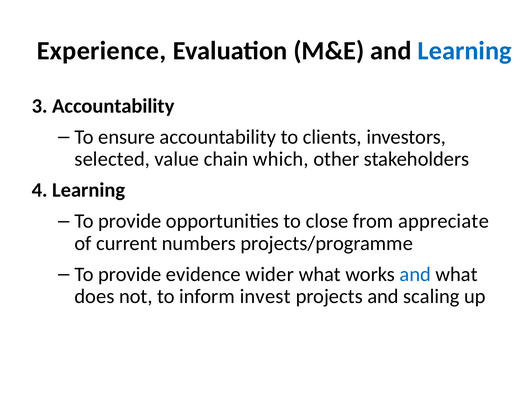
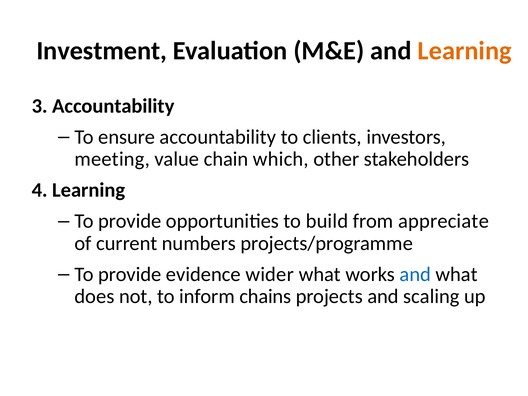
Experience: Experience -> Investment
Learning at (465, 51) colour: blue -> orange
selected: selected -> meeting
close: close -> build
invest: invest -> chains
